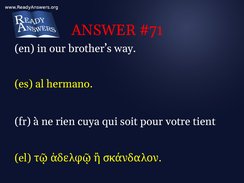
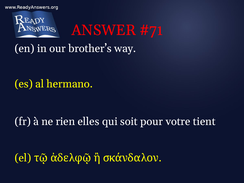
cuya: cuya -> elles
